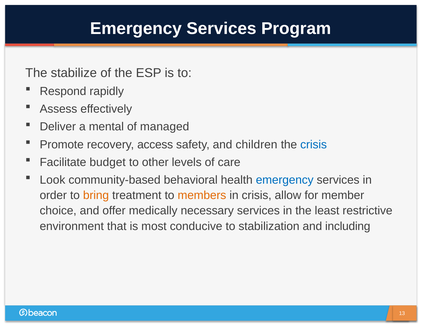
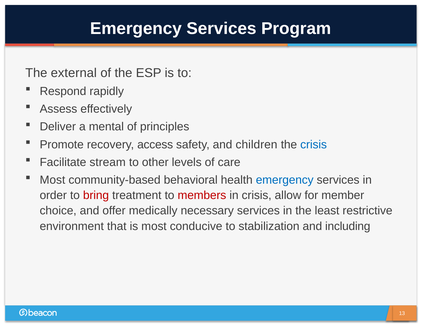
stabilize: stabilize -> external
managed: managed -> principles
budget: budget -> stream
Look at (52, 180): Look -> Most
bring colour: orange -> red
members colour: orange -> red
